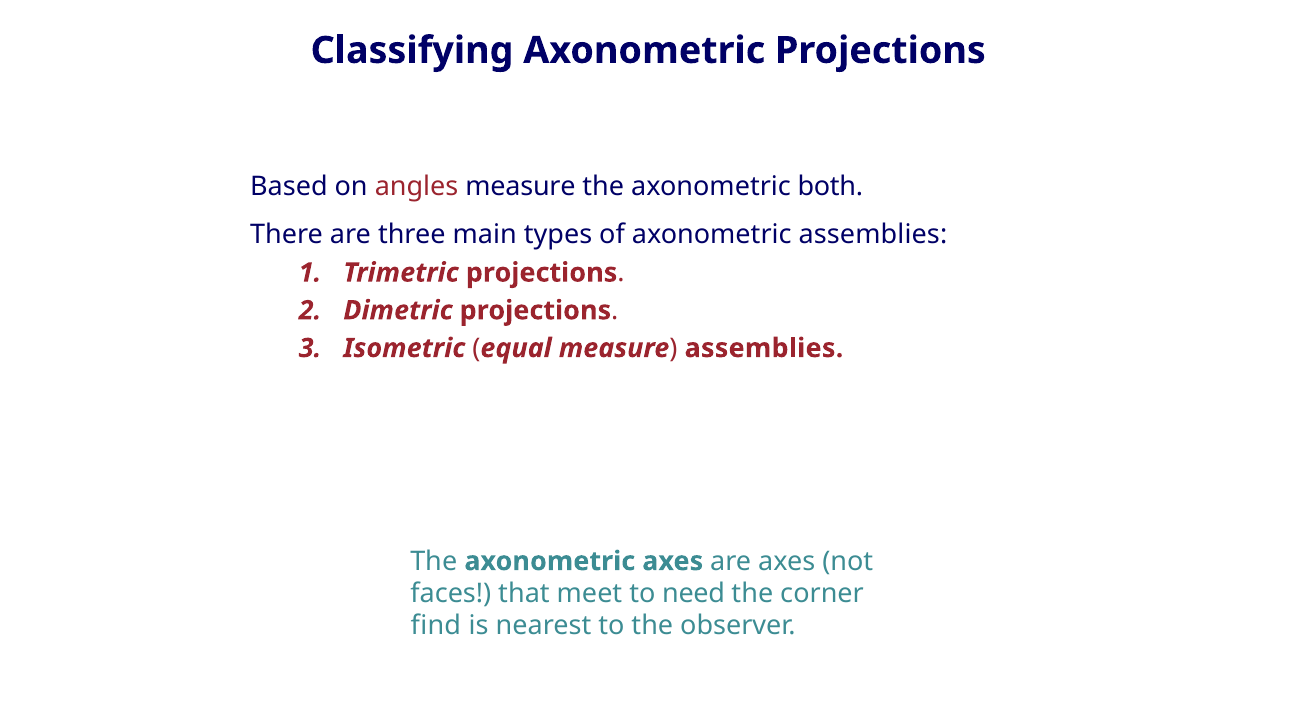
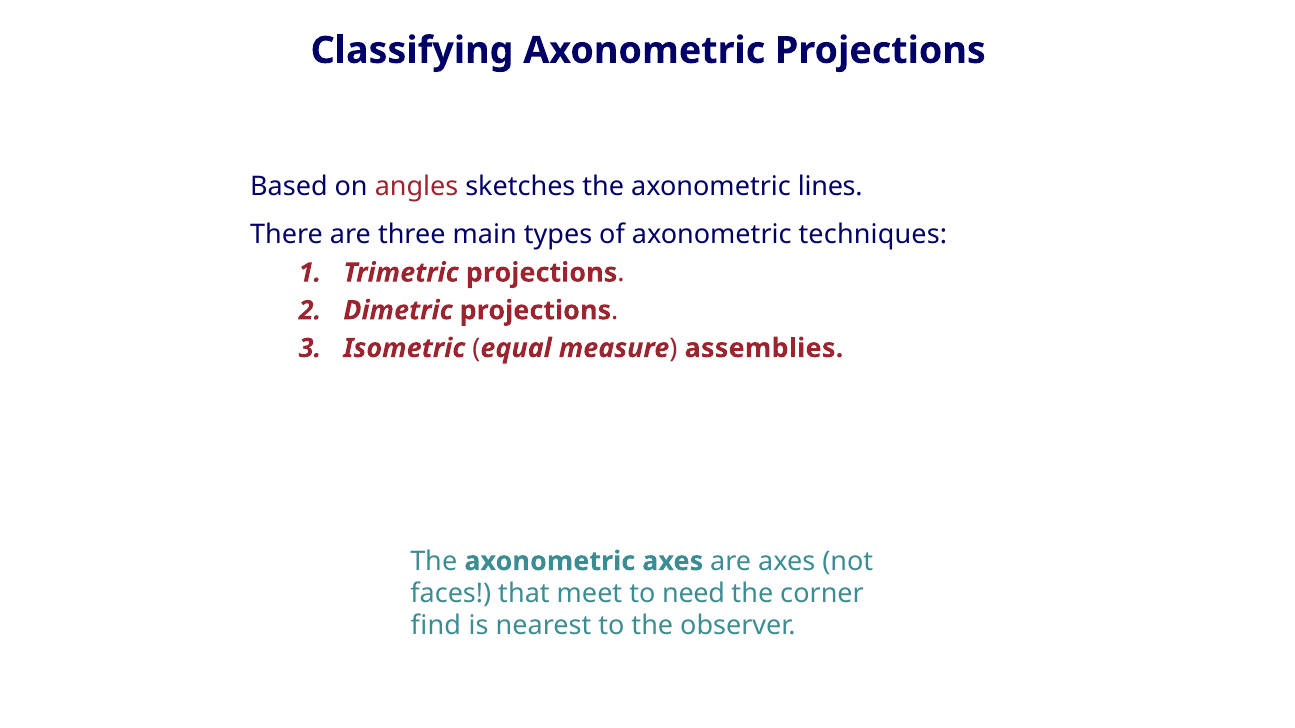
angles measure: measure -> sketches
both: both -> lines
axonometric assemblies: assemblies -> techniques
